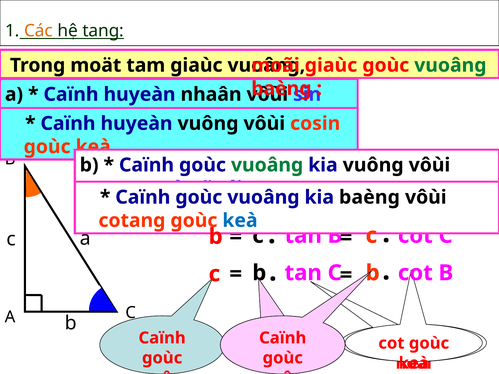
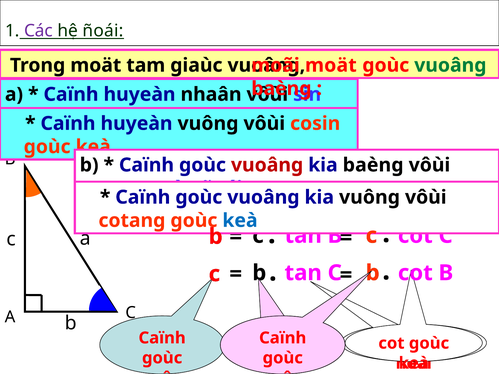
Các colour: orange -> purple
hệ tang: tang -> ñoái
giaùc at (331, 65): giaùc -> moät
vuoâng at (267, 165) colour: green -> red
kia vuông: vuông -> baèng
kia baèng: baèng -> vuông
